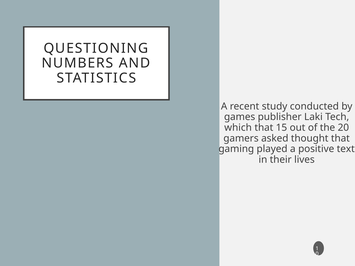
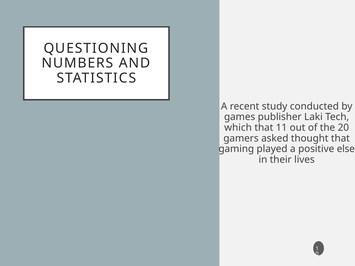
15: 15 -> 11
text: text -> else
